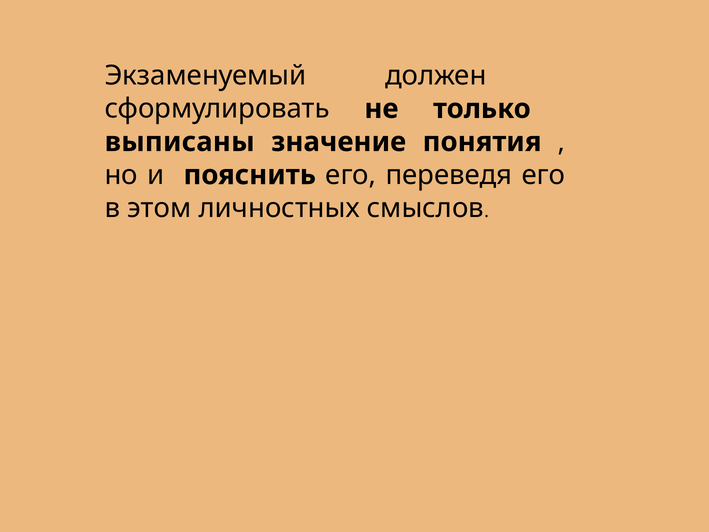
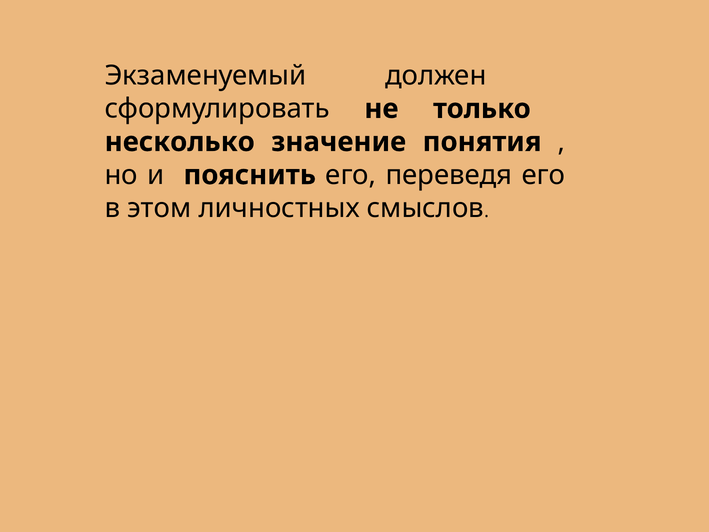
выписаны: выписаны -> несколько
